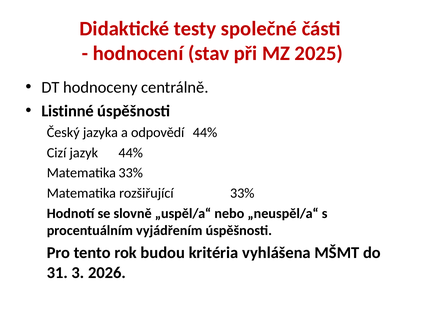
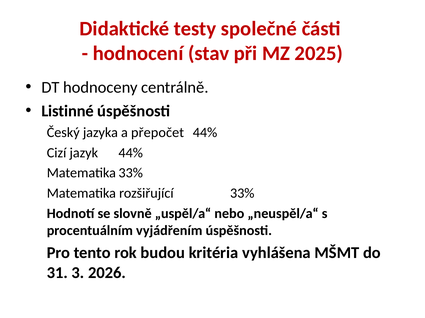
odpovědí: odpovědí -> přepočet
